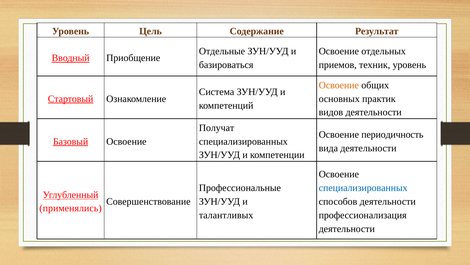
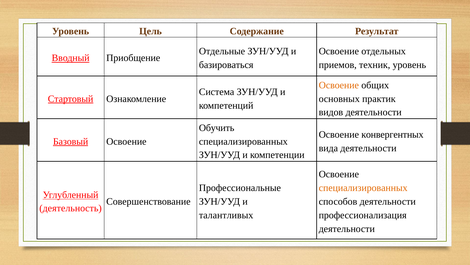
Получат: Получат -> Обучить
периодичность: периодичность -> конвергентных
специализированных at (363, 188) colour: blue -> orange
применялись: применялись -> деятельность
